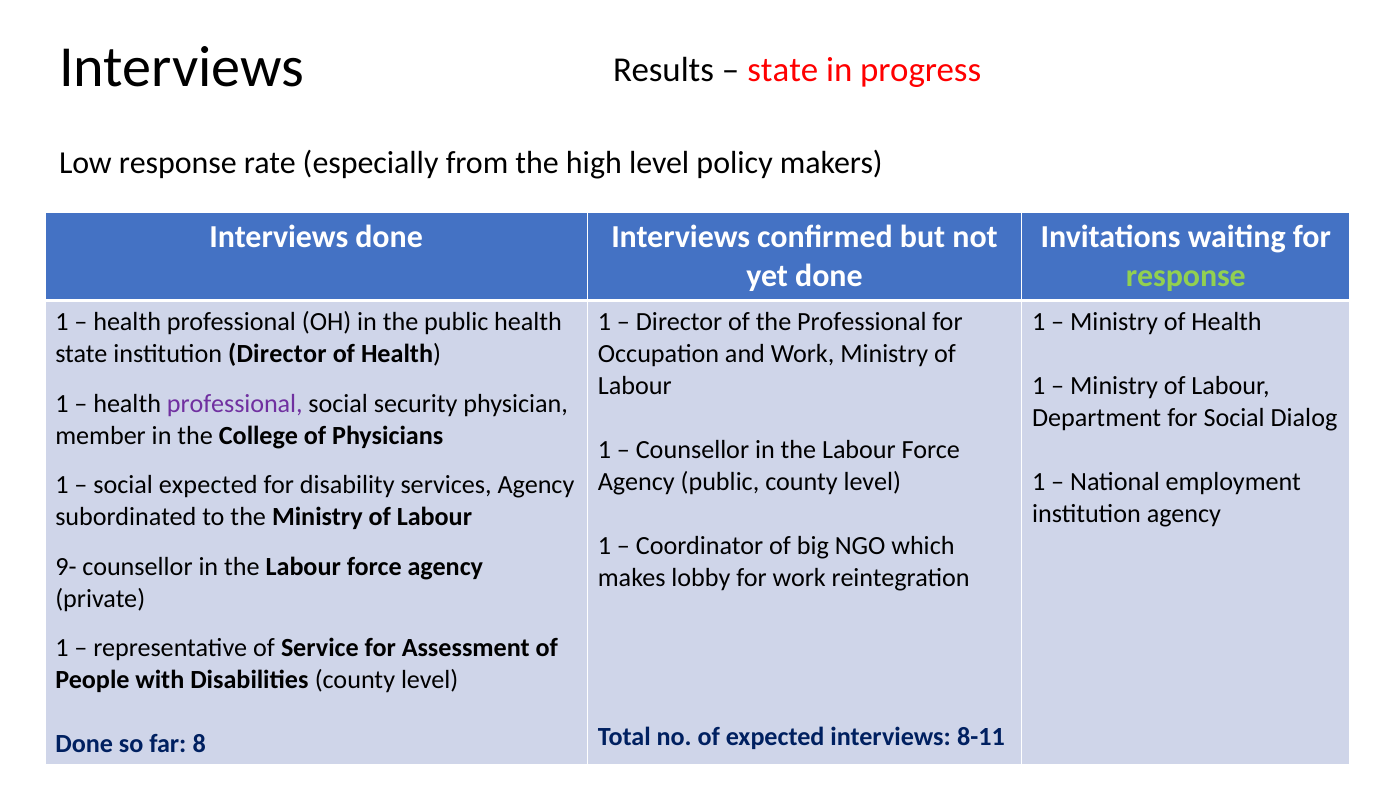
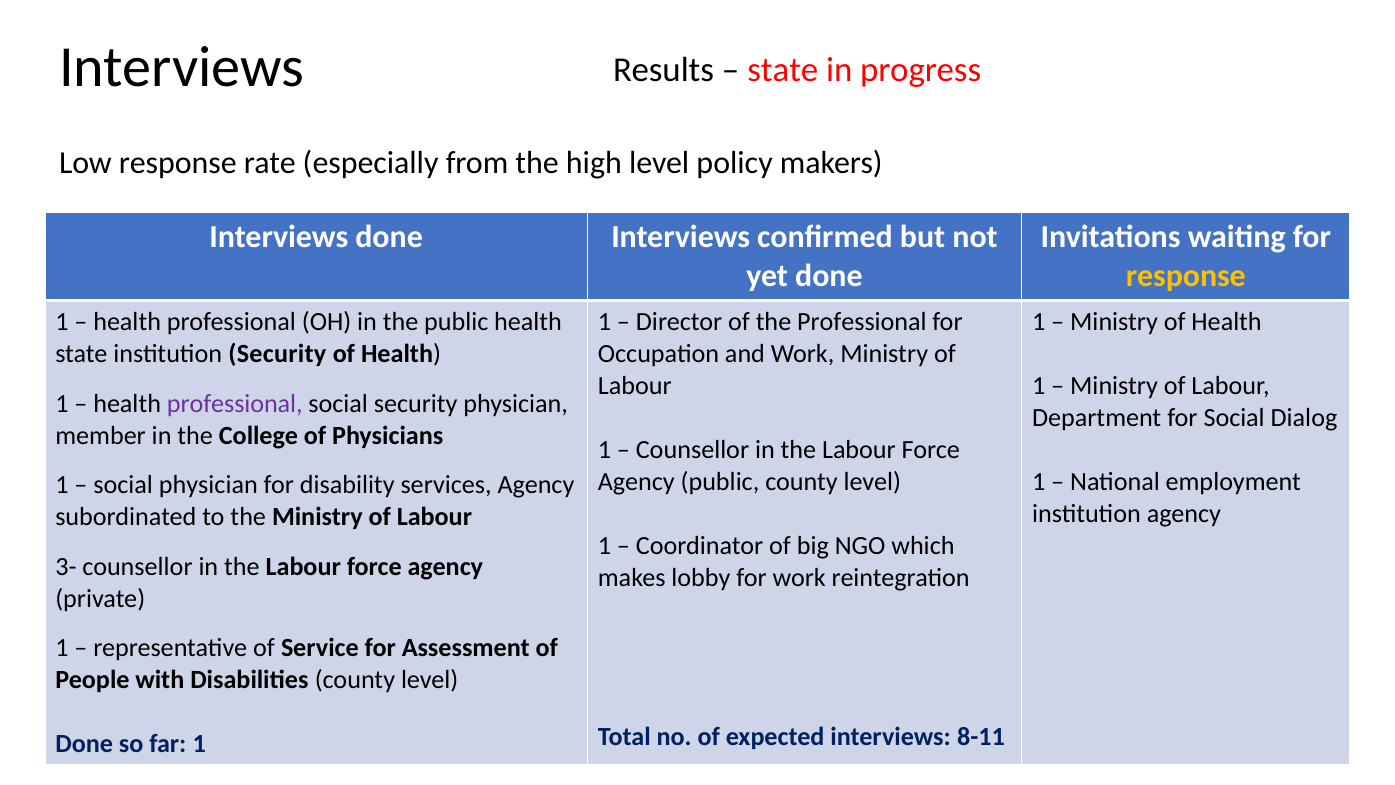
response at (1186, 276) colour: light green -> yellow
institution Director: Director -> Security
social expected: expected -> physician
9-: 9- -> 3-
far 8: 8 -> 1
